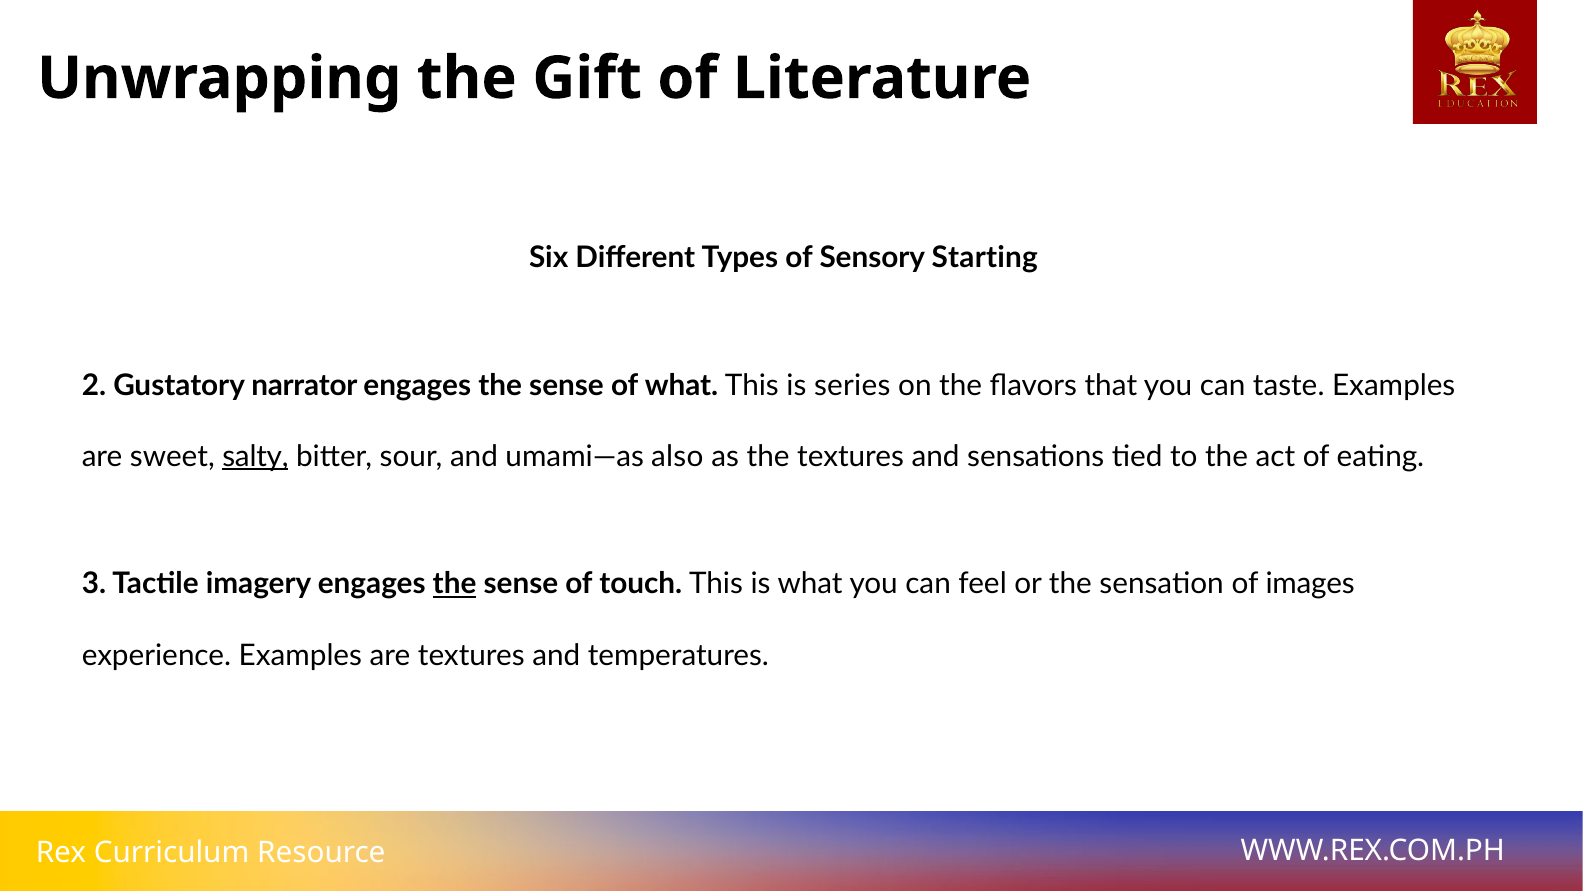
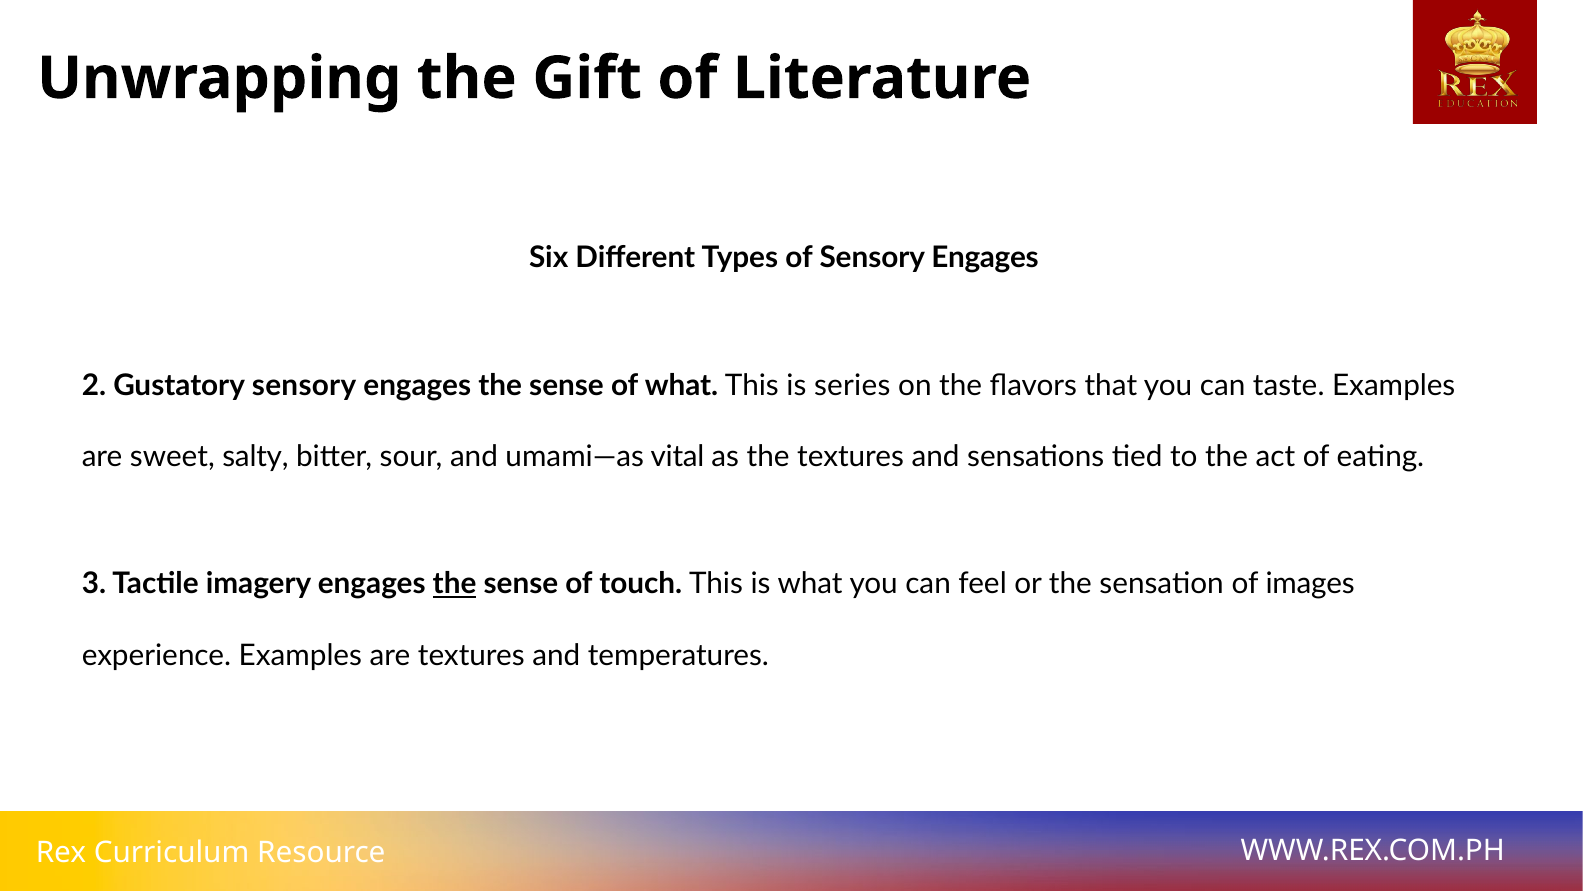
of Sensory Starting: Starting -> Engages
Gustatory narrator: narrator -> sensory
salty underline: present -> none
also: also -> vital
